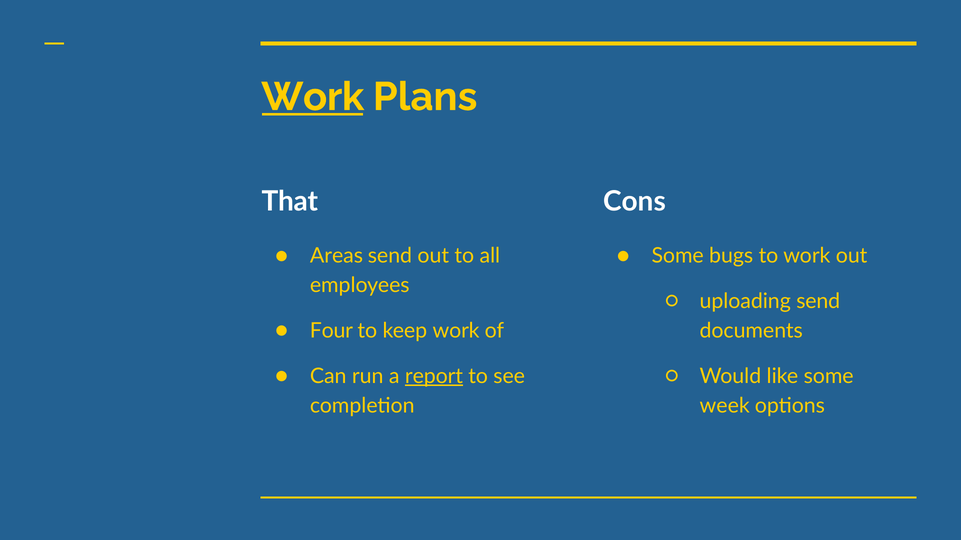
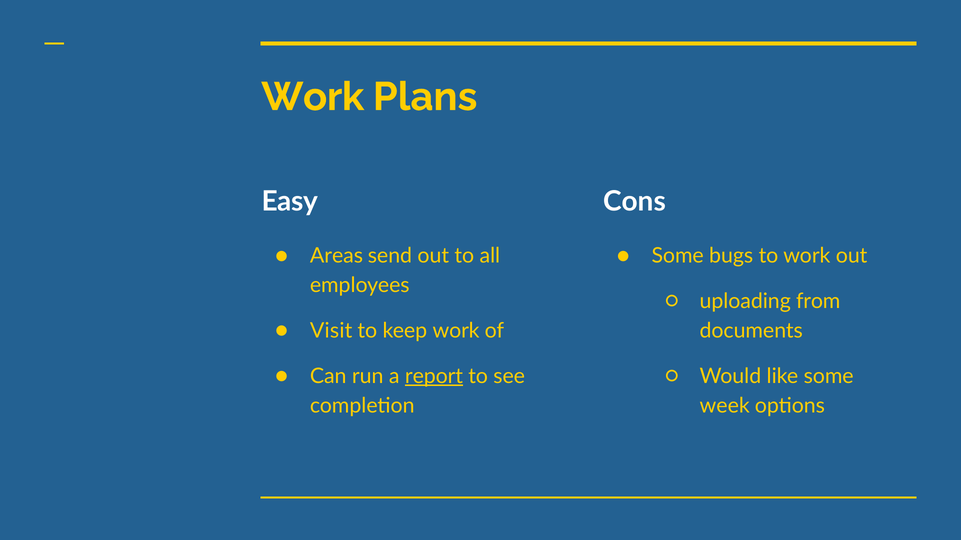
Work at (313, 97) underline: present -> none
That: That -> Easy
uploading send: send -> from
Four: Four -> Visit
